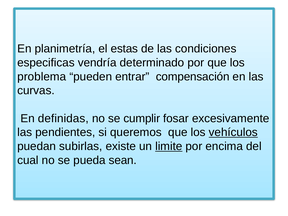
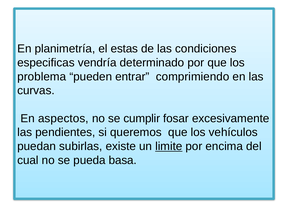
compensación: compensación -> comprimiendo
definidas: definidas -> aspectos
vehículos underline: present -> none
sean: sean -> basa
